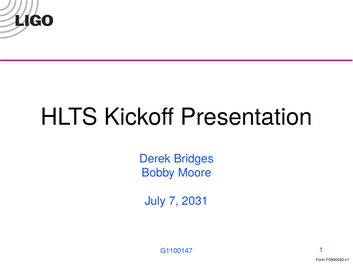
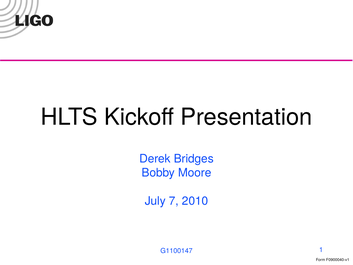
2031: 2031 -> 2010
